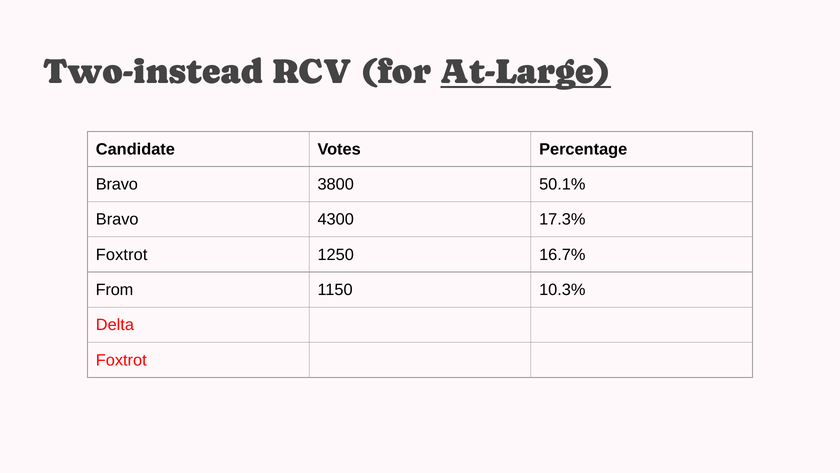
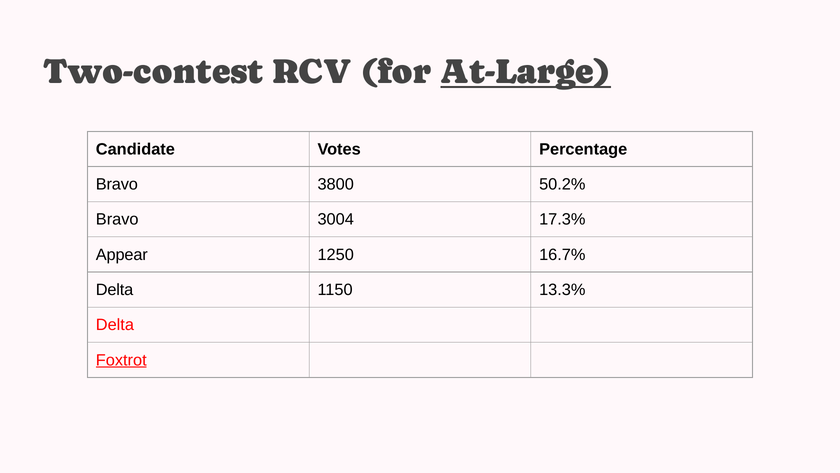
Two-instead: Two-instead -> Two-contest
50.1%: 50.1% -> 50.2%
4300: 4300 -> 3004
Foxtrot at (122, 254): Foxtrot -> Appear
From at (115, 290): From -> Delta
10.3%: 10.3% -> 13.3%
Foxtrot at (121, 360) underline: none -> present
